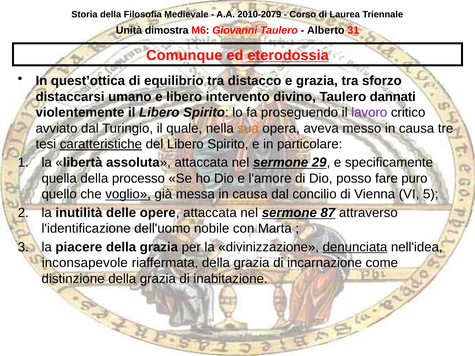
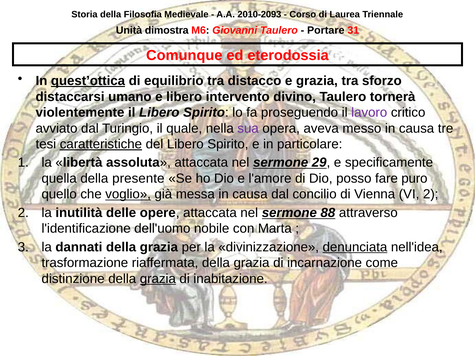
2010-2079: 2010-2079 -> 2010-2093
Alberto: Alberto -> Portare
eterodossia underline: present -> none
quest’ottica underline: none -> present
dannati: dannati -> tornerà
sua colour: orange -> purple
processo: processo -> presente
VI 5: 5 -> 2
87: 87 -> 88
piacere: piacere -> dannati
inconsapevole: inconsapevole -> trasformazione
grazia at (158, 279) underline: none -> present
